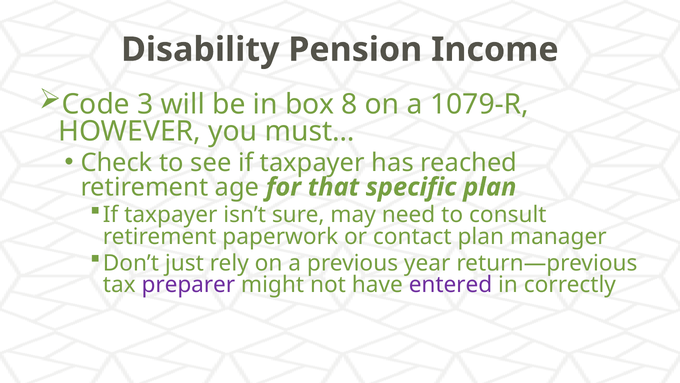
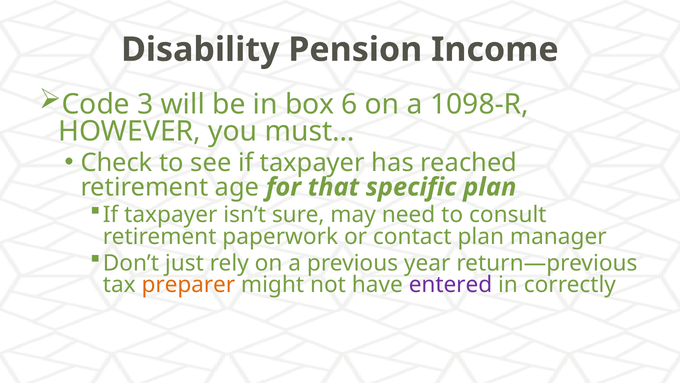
8: 8 -> 6
1079-R: 1079-R -> 1098-R
preparer colour: purple -> orange
